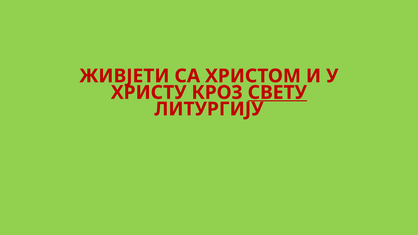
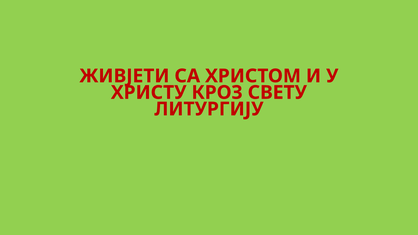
СВЕТУ underline: present -> none
